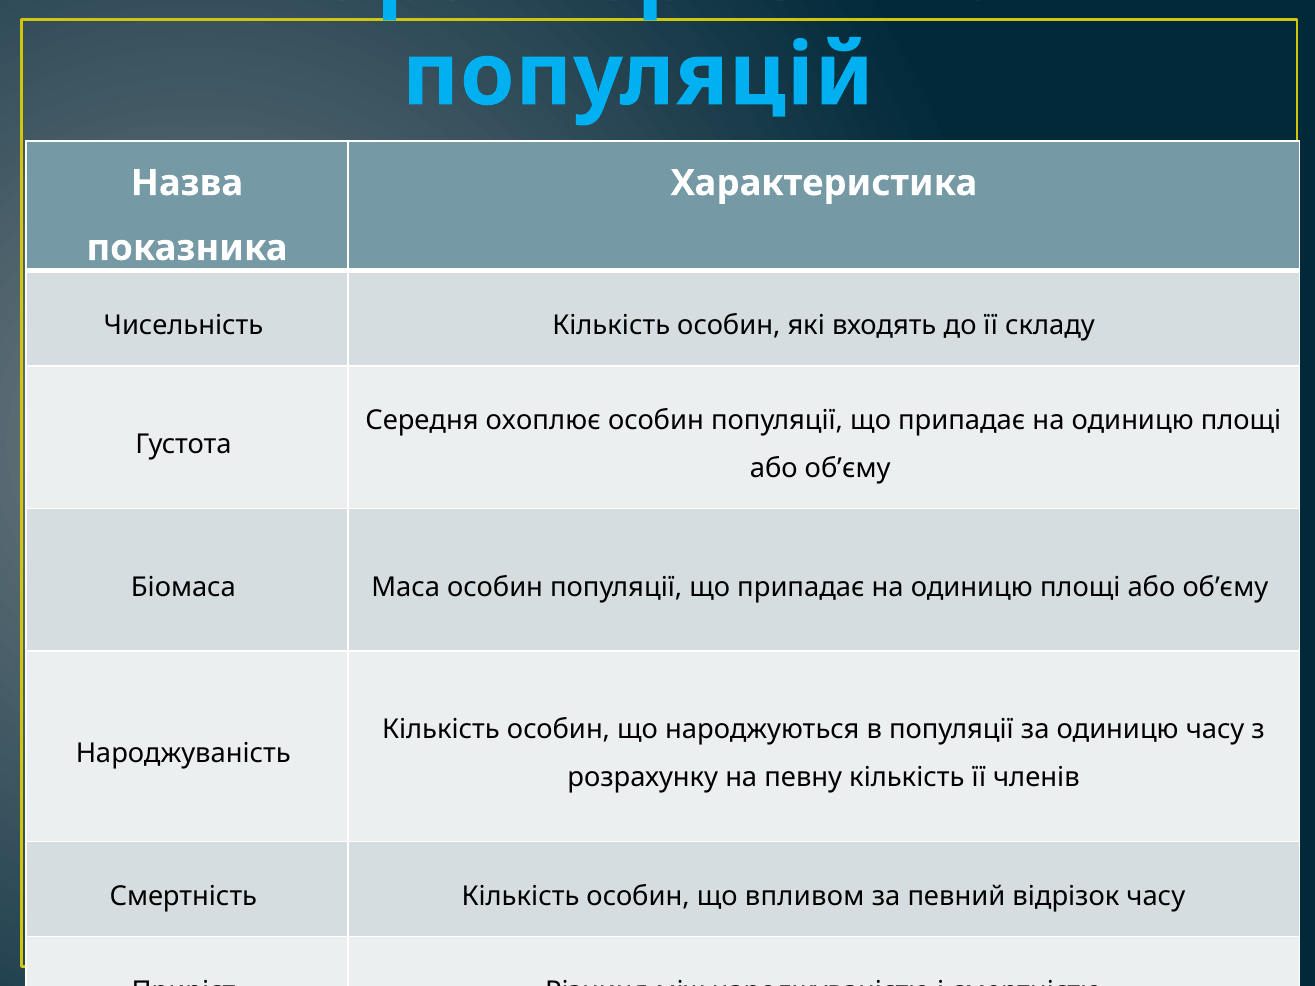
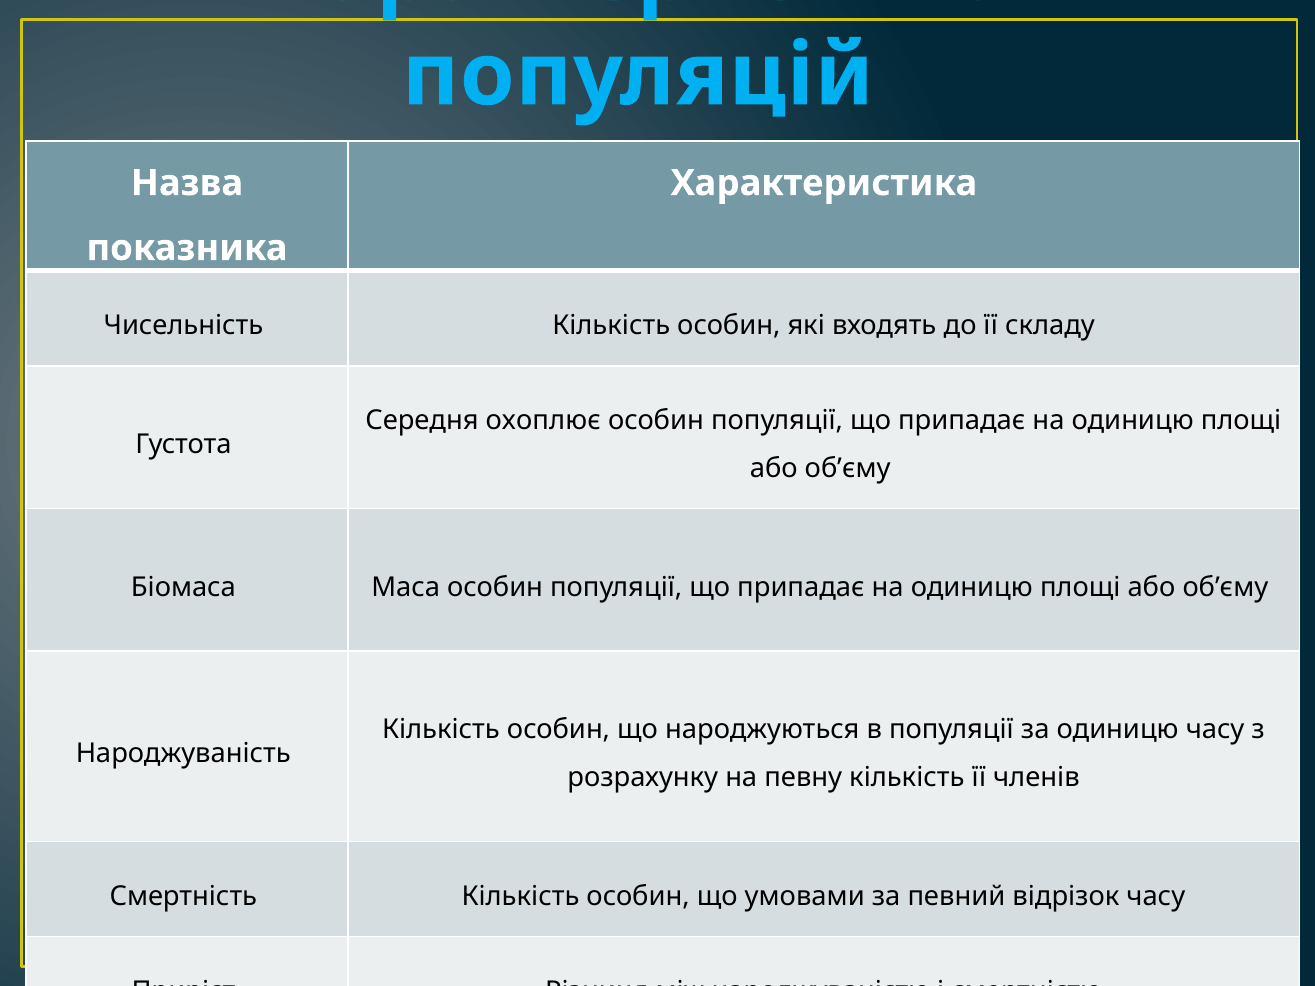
впливом: впливом -> умовами
